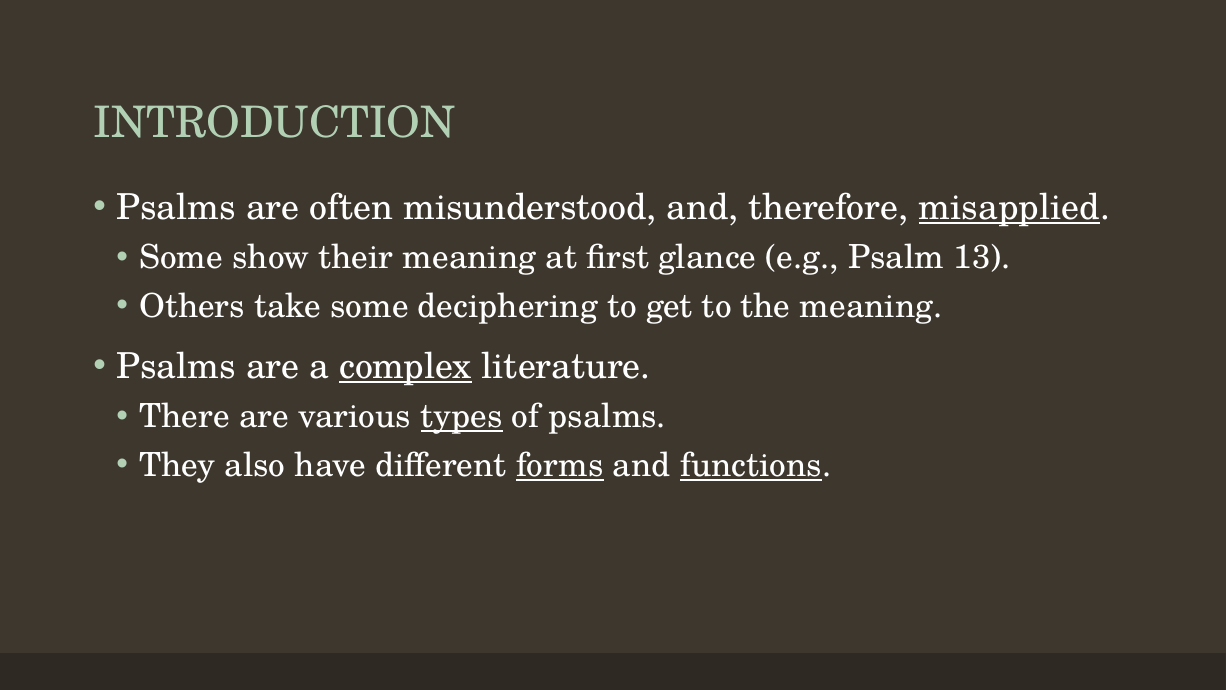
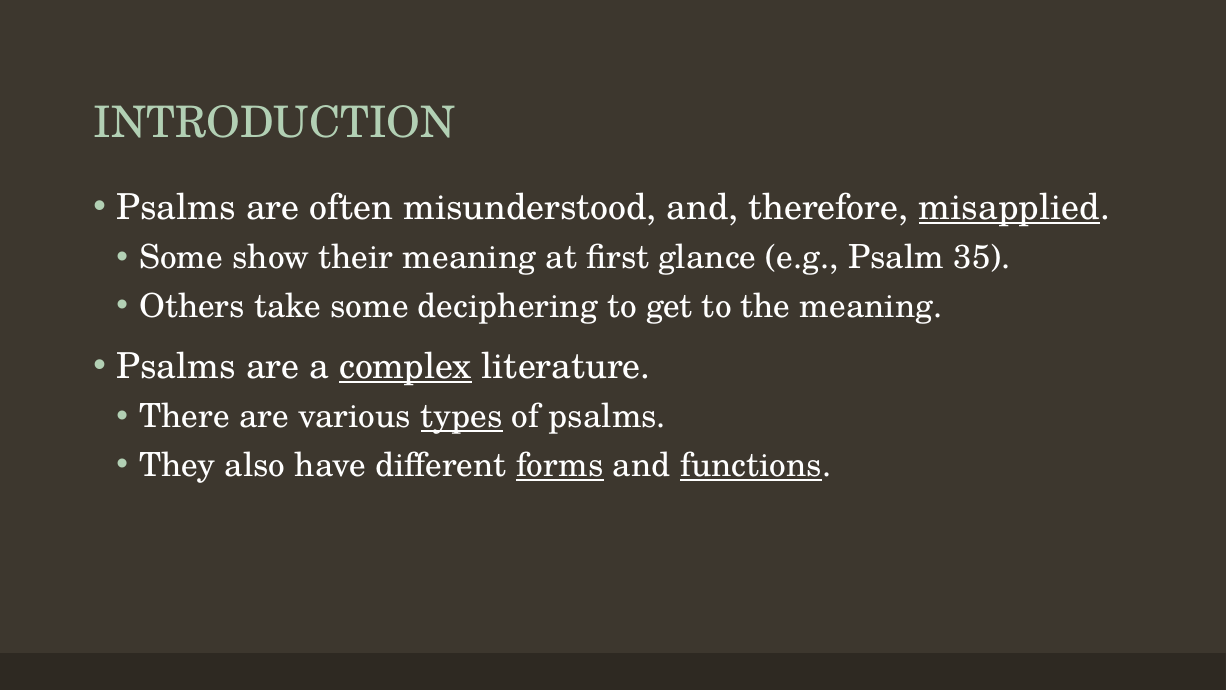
13: 13 -> 35
